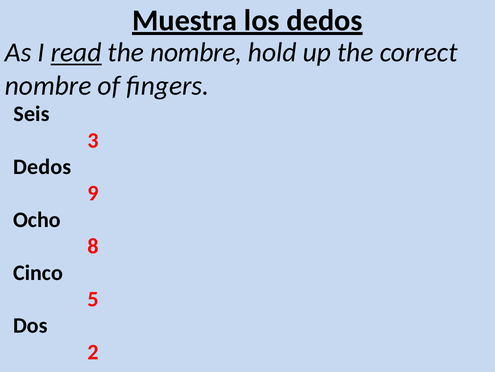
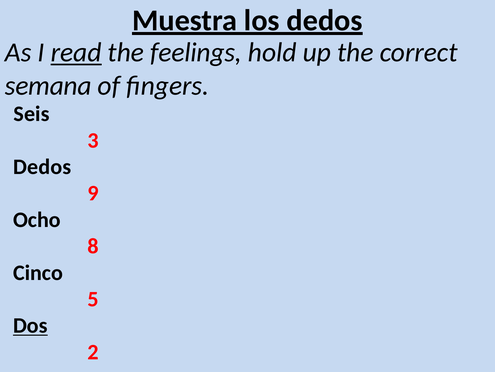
the nombre: nombre -> feelings
nombre at (48, 85): nombre -> semana
Dos underline: none -> present
